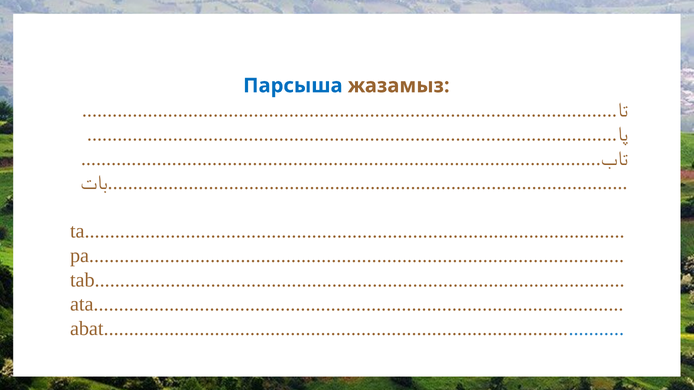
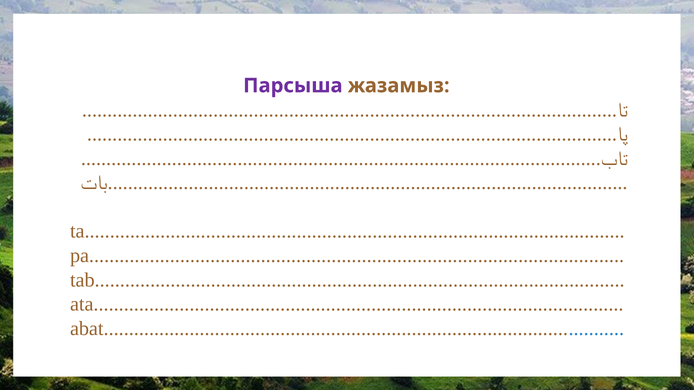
Парсыша colour: blue -> purple
